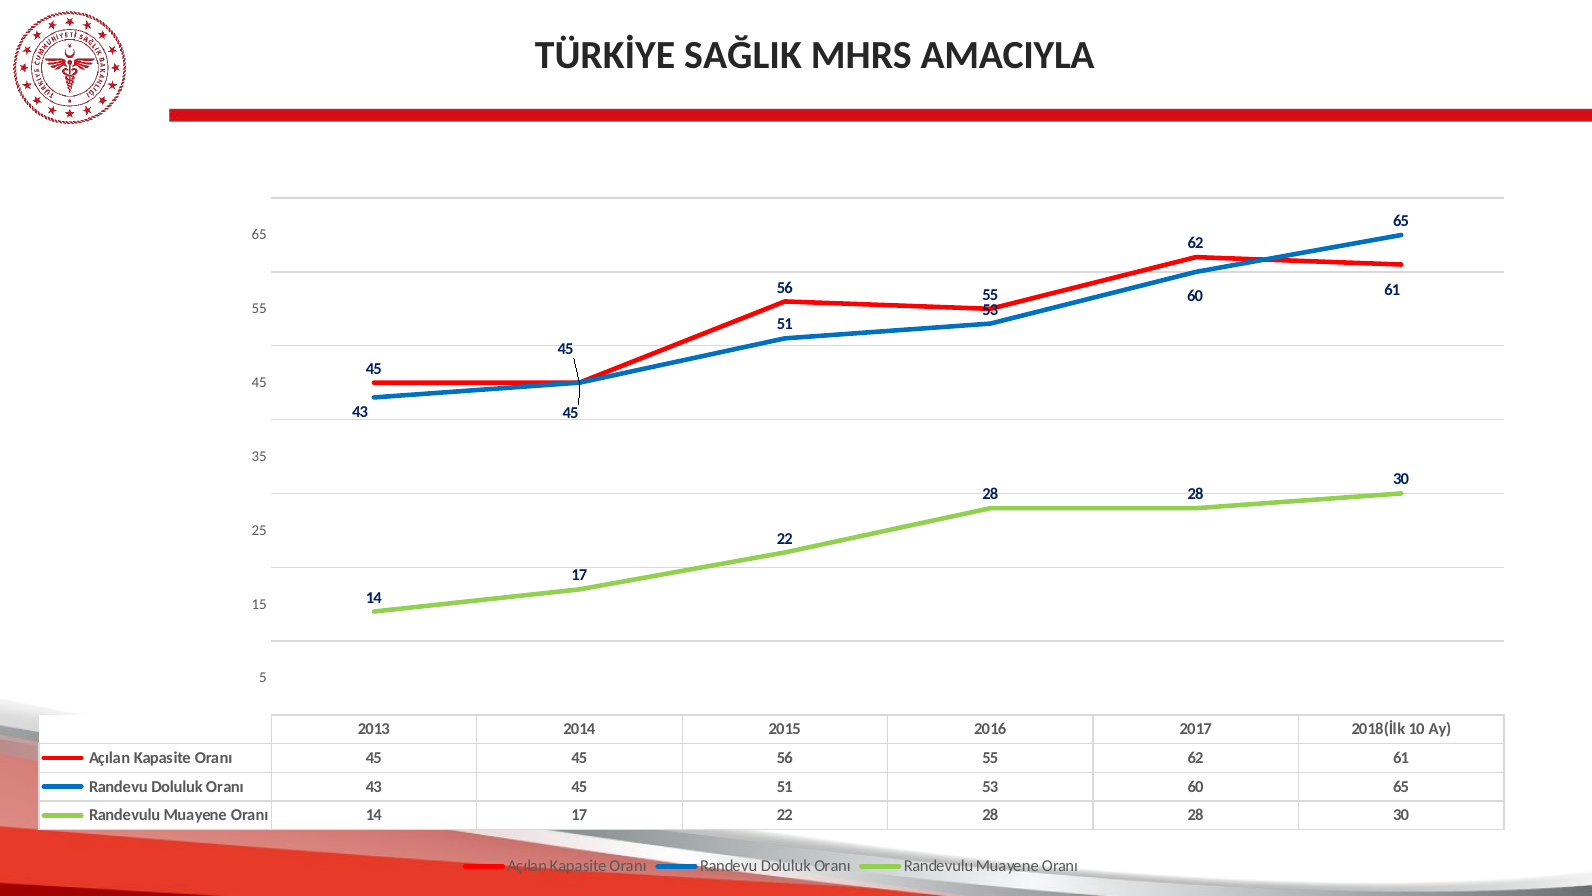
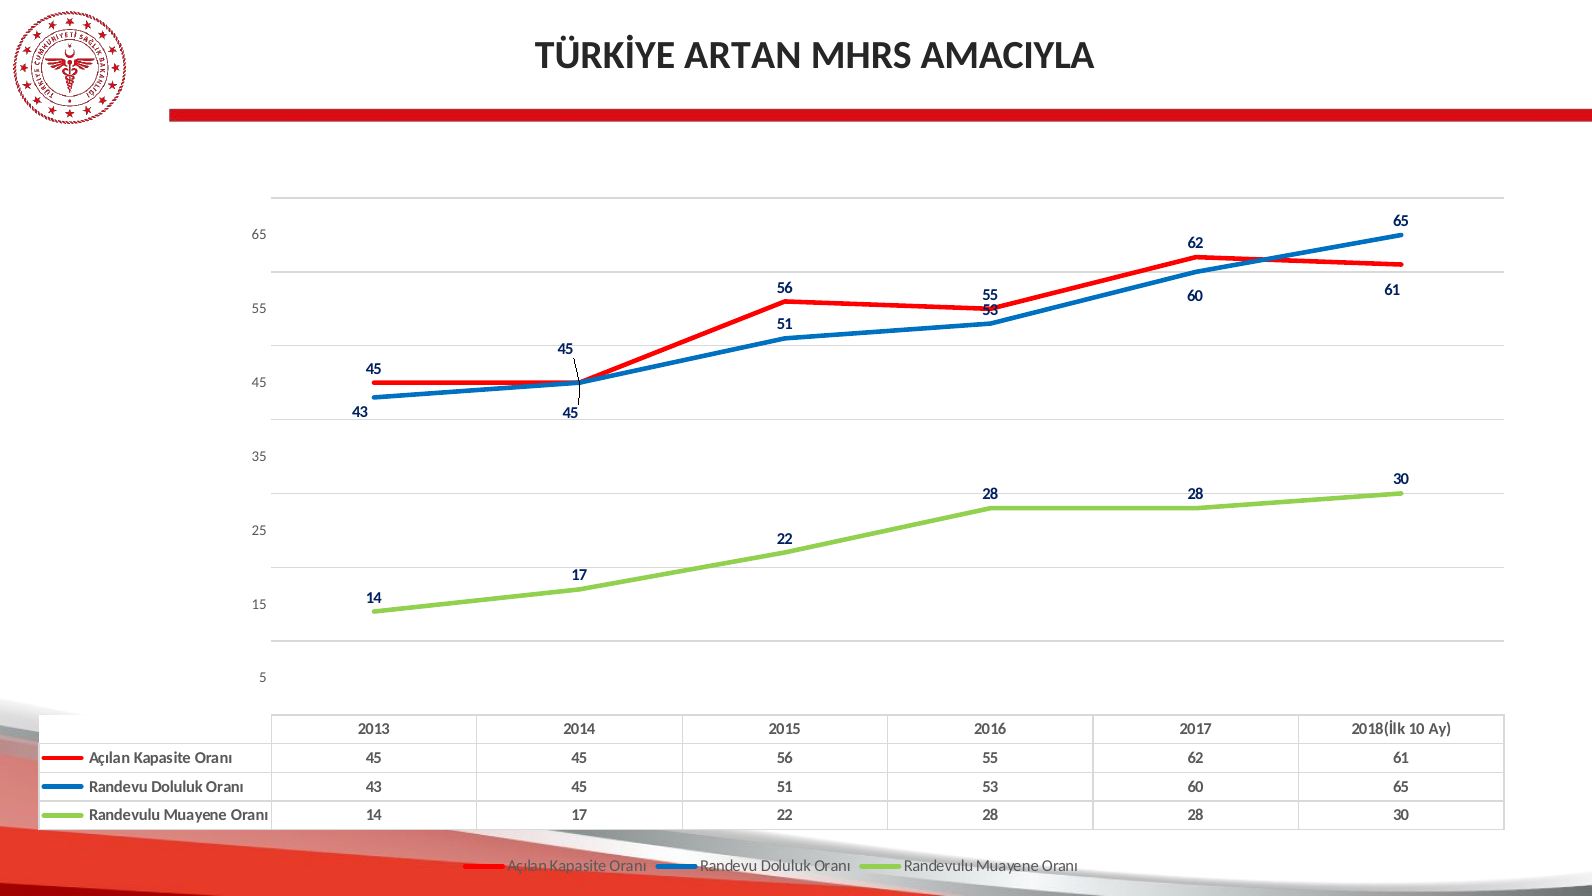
SAĞLIK: SAĞLIK -> ARTAN
